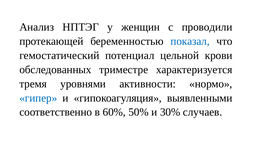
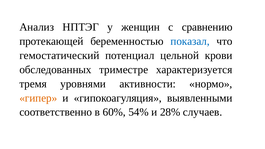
проводили: проводили -> сравнению
гипер colour: blue -> orange
50%: 50% -> 54%
30%: 30% -> 28%
